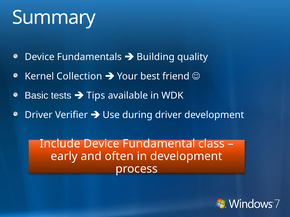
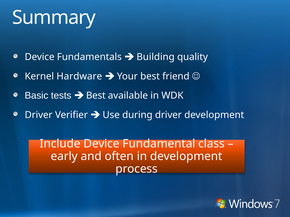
Collection: Collection -> Hardware
Tips at (96, 96): Tips -> Best
